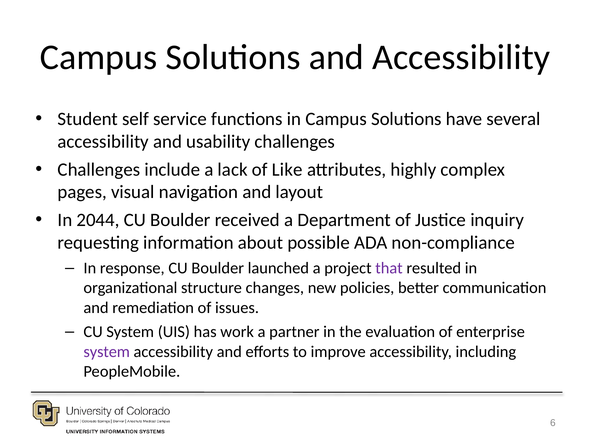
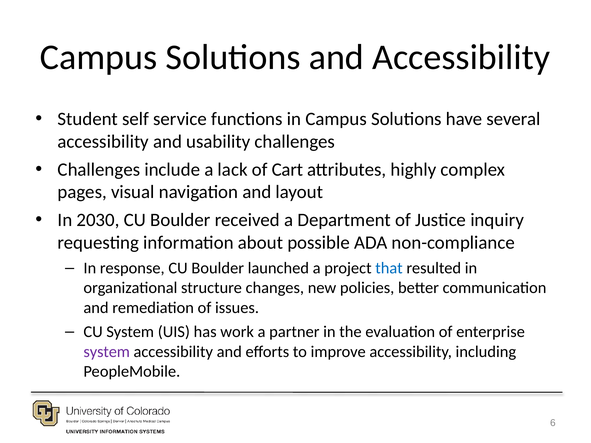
Like: Like -> Cart
2044: 2044 -> 2030
that colour: purple -> blue
